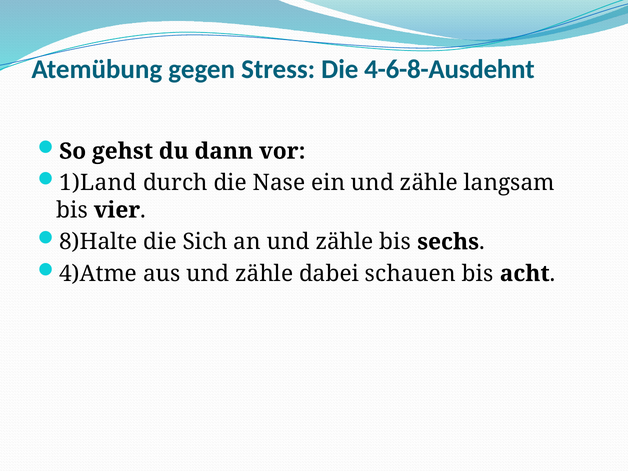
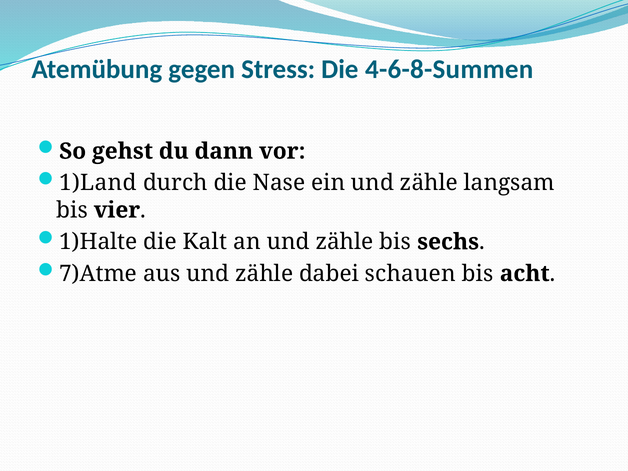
4-6-8-Ausdehnt: 4-6-8-Ausdehnt -> 4-6-8-Summen
8)Halte: 8)Halte -> 1)Halte
Sich: Sich -> Kalt
4)Atme: 4)Atme -> 7)Atme
